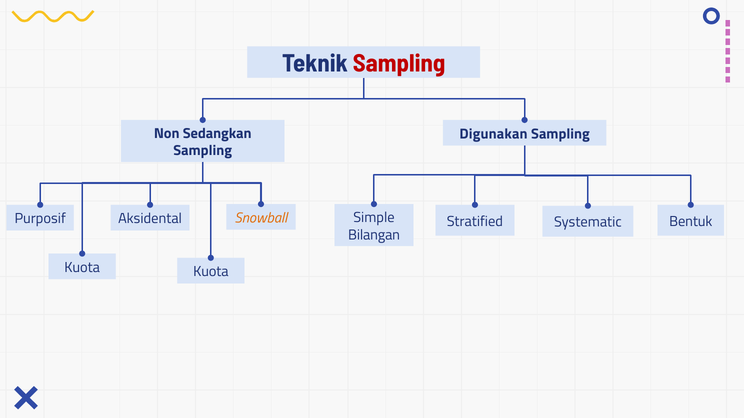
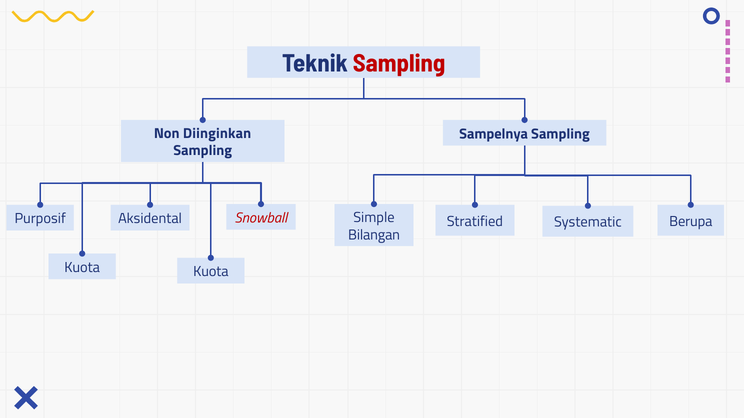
Sedangkan: Sedangkan -> Diinginkan
Digunakan: Digunakan -> Sampelnya
Snowball colour: orange -> red
Bentuk: Bentuk -> Berupa
